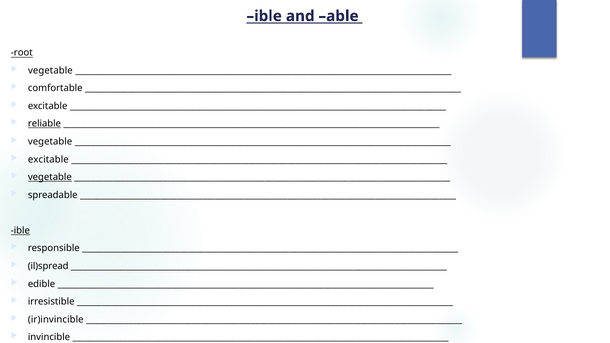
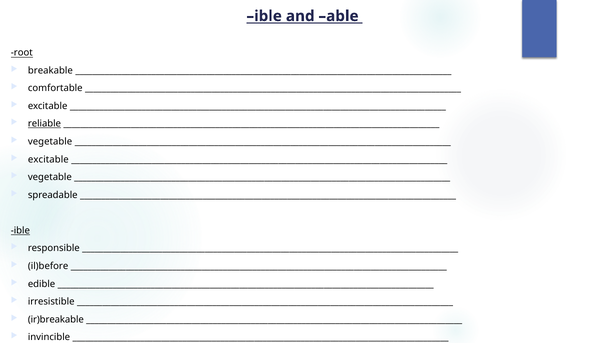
vegetable at (50, 70): vegetable -> breakable
vegetable at (50, 177) underline: present -> none
il)spread: il)spread -> il)before
ir)invincible: ir)invincible -> ir)breakable
